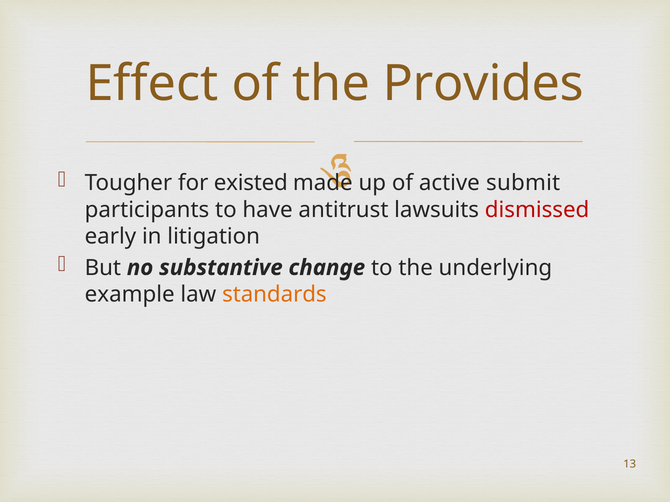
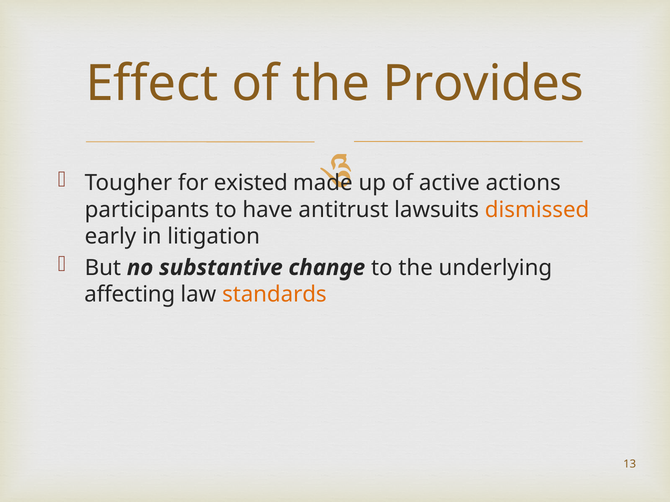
submit: submit -> actions
dismissed colour: red -> orange
example: example -> affecting
